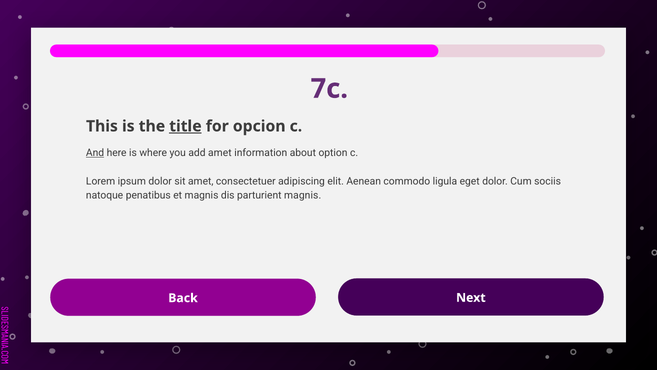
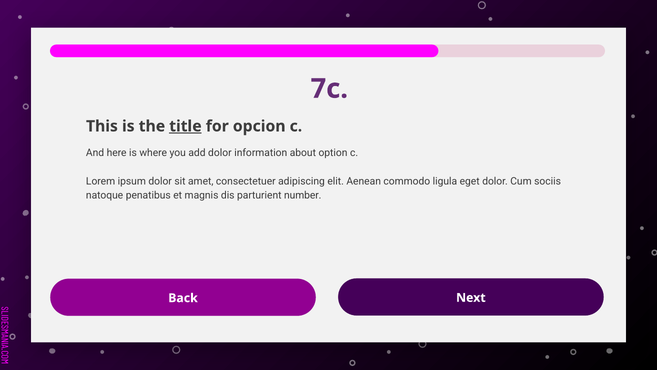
And underline: present -> none
add amet: amet -> dolor
parturient magnis: magnis -> number
